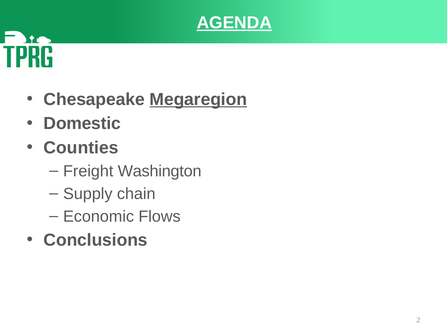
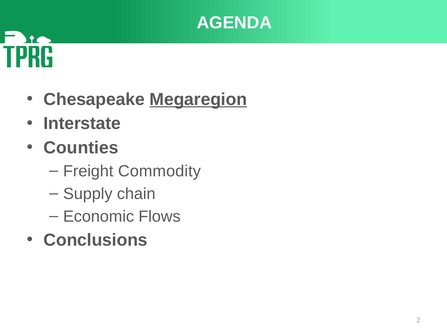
AGENDA underline: present -> none
Domestic: Domestic -> Interstate
Washington: Washington -> Commodity
